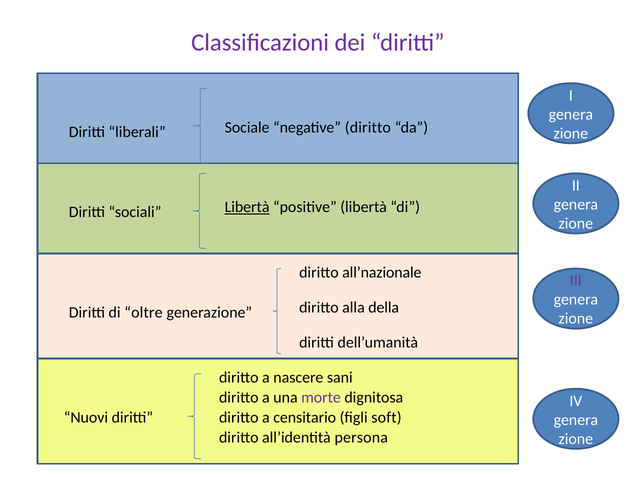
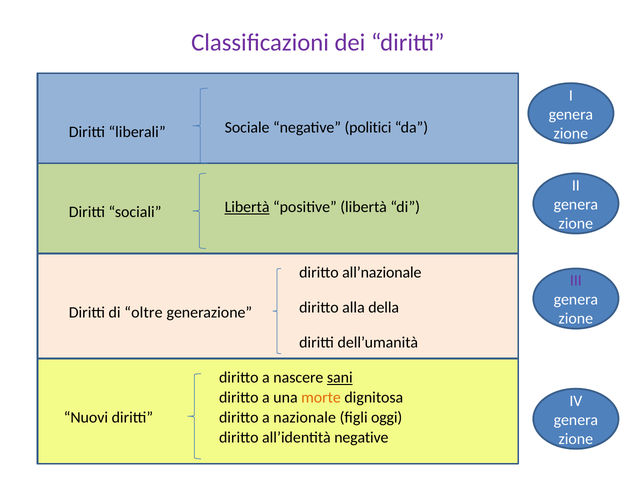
negative diritto: diritto -> politici
sani underline: none -> present
morte colour: purple -> orange
censitario: censitario -> nazionale
soft: soft -> oggi
all’identità persona: persona -> negative
